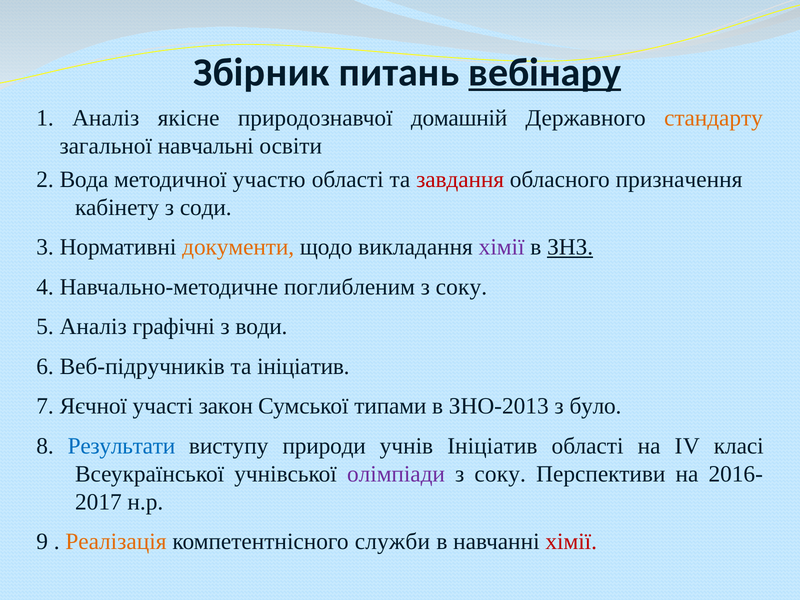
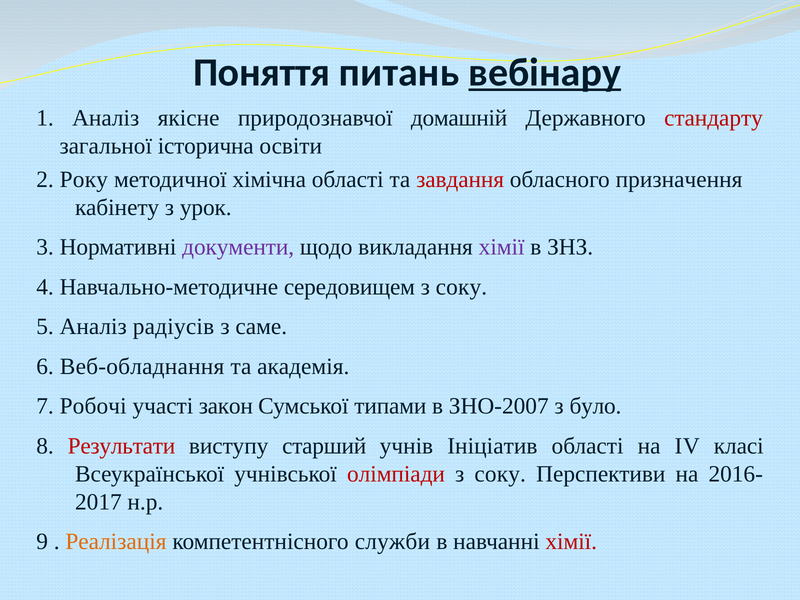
Збірник: Збірник -> Поняття
стандарту colour: orange -> red
навчальні: навчальні -> історична
Вода: Вода -> Року
участю: участю -> хімічна
соди: соди -> урок
документи colour: orange -> purple
ЗНЗ underline: present -> none
поглибленим: поглибленим -> середовищем
графічні: графічні -> радіусів
води: води -> саме
Веб-підручників: Веб-підручників -> Веб-обладнання
та ініціатив: ініціатив -> академія
Яєчної: Яєчної -> Робочі
ЗНО-2013: ЗНО-2013 -> ЗНО-2007
Результати colour: blue -> red
природи: природи -> старший
олімпіади colour: purple -> red
